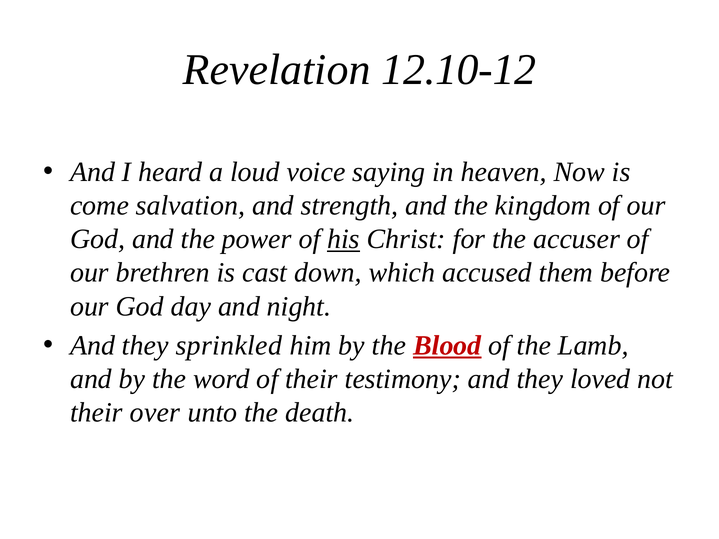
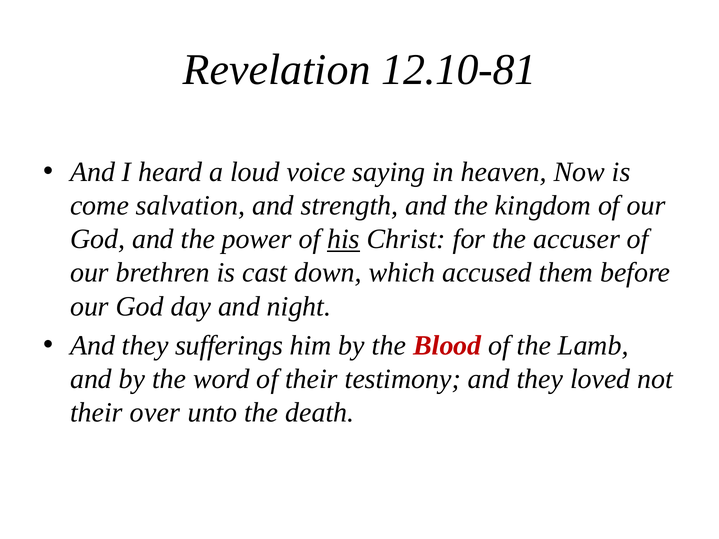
12.10-12: 12.10-12 -> 12.10-81
sprinkled: sprinkled -> sufferings
Blood underline: present -> none
